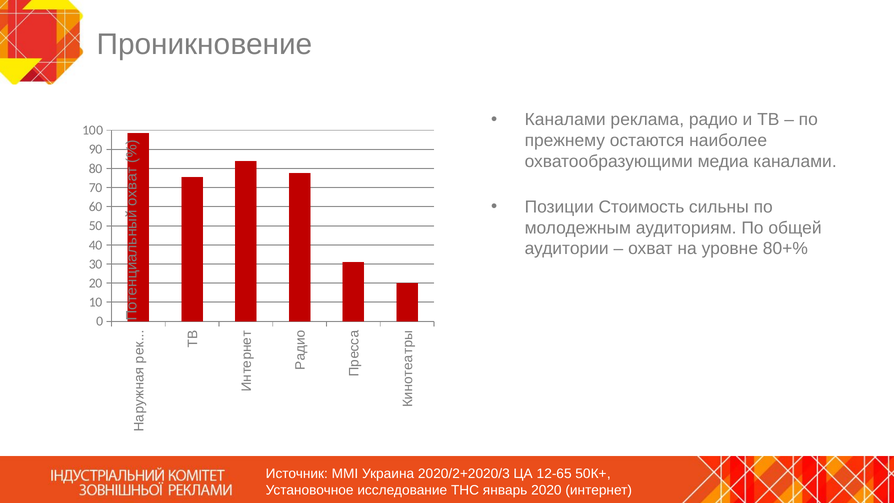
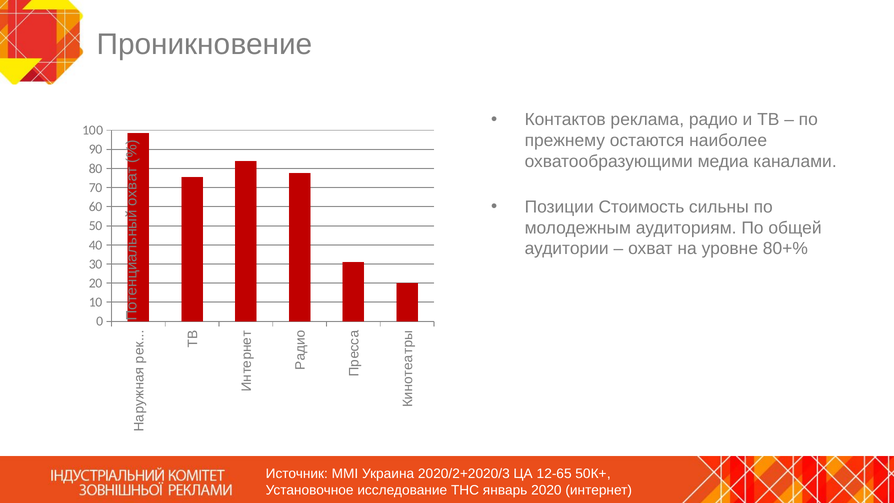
Каналами at (565, 120): Каналами -> Контактов
